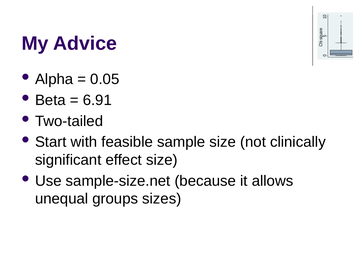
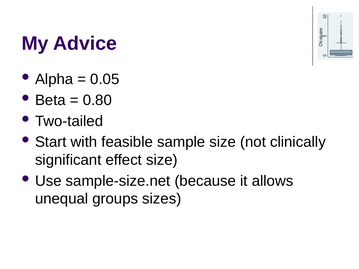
6.91: 6.91 -> 0.80
